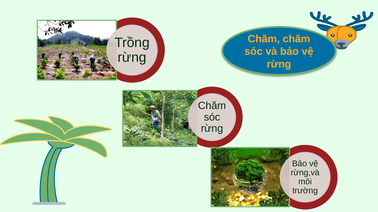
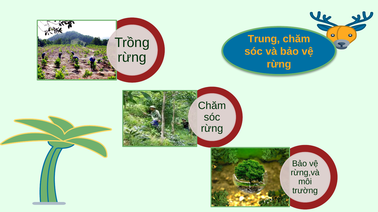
Chăm at (264, 39): Chăm -> Trung
